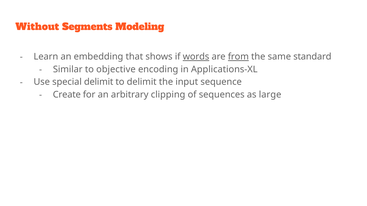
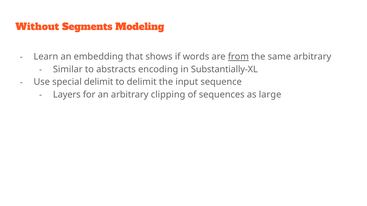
words underline: present -> none
same standard: standard -> arbitrary
objective: objective -> abstracts
Applications-XL: Applications-XL -> Substantially-XL
Create: Create -> Layers
